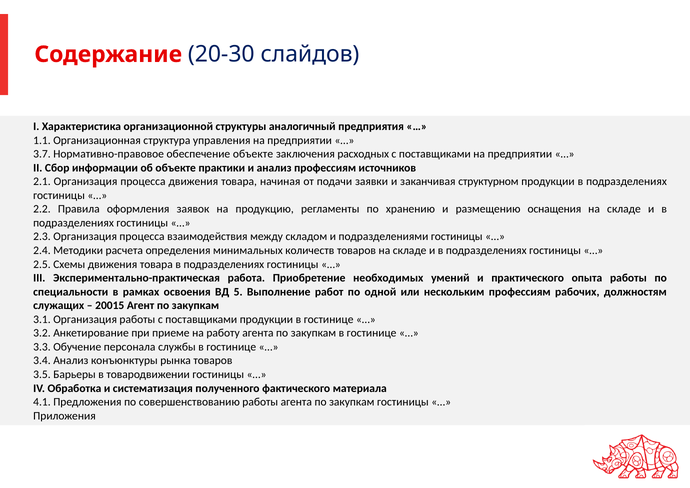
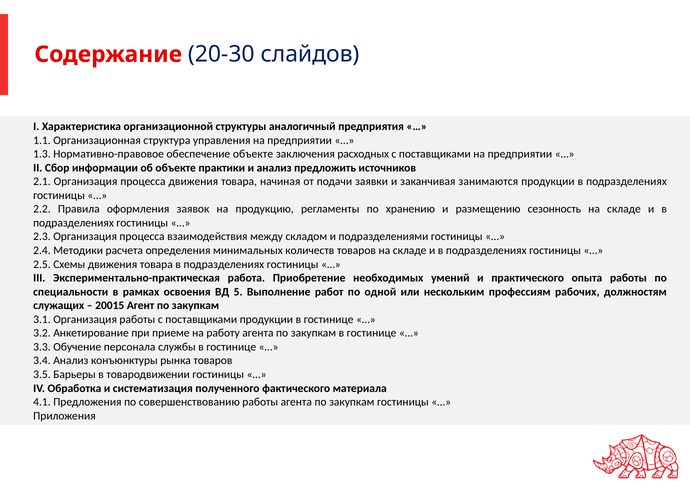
3.7: 3.7 -> 1.3
анализ профессиям: профессиям -> предложить
структурном: структурном -> занимаются
оснащения: оснащения -> сезонность
